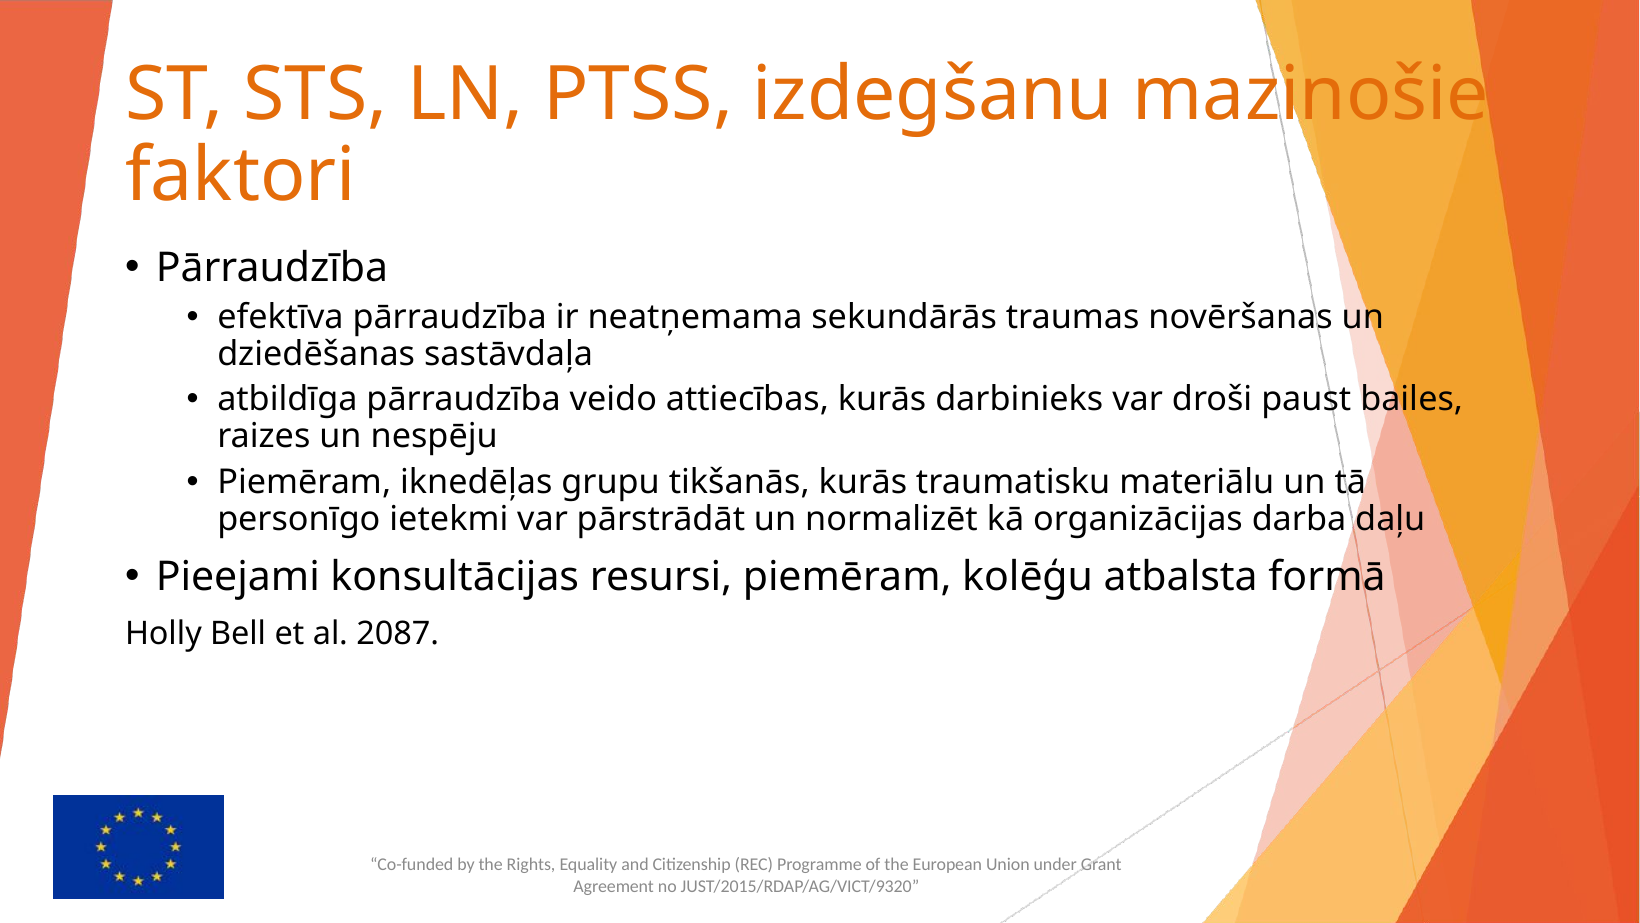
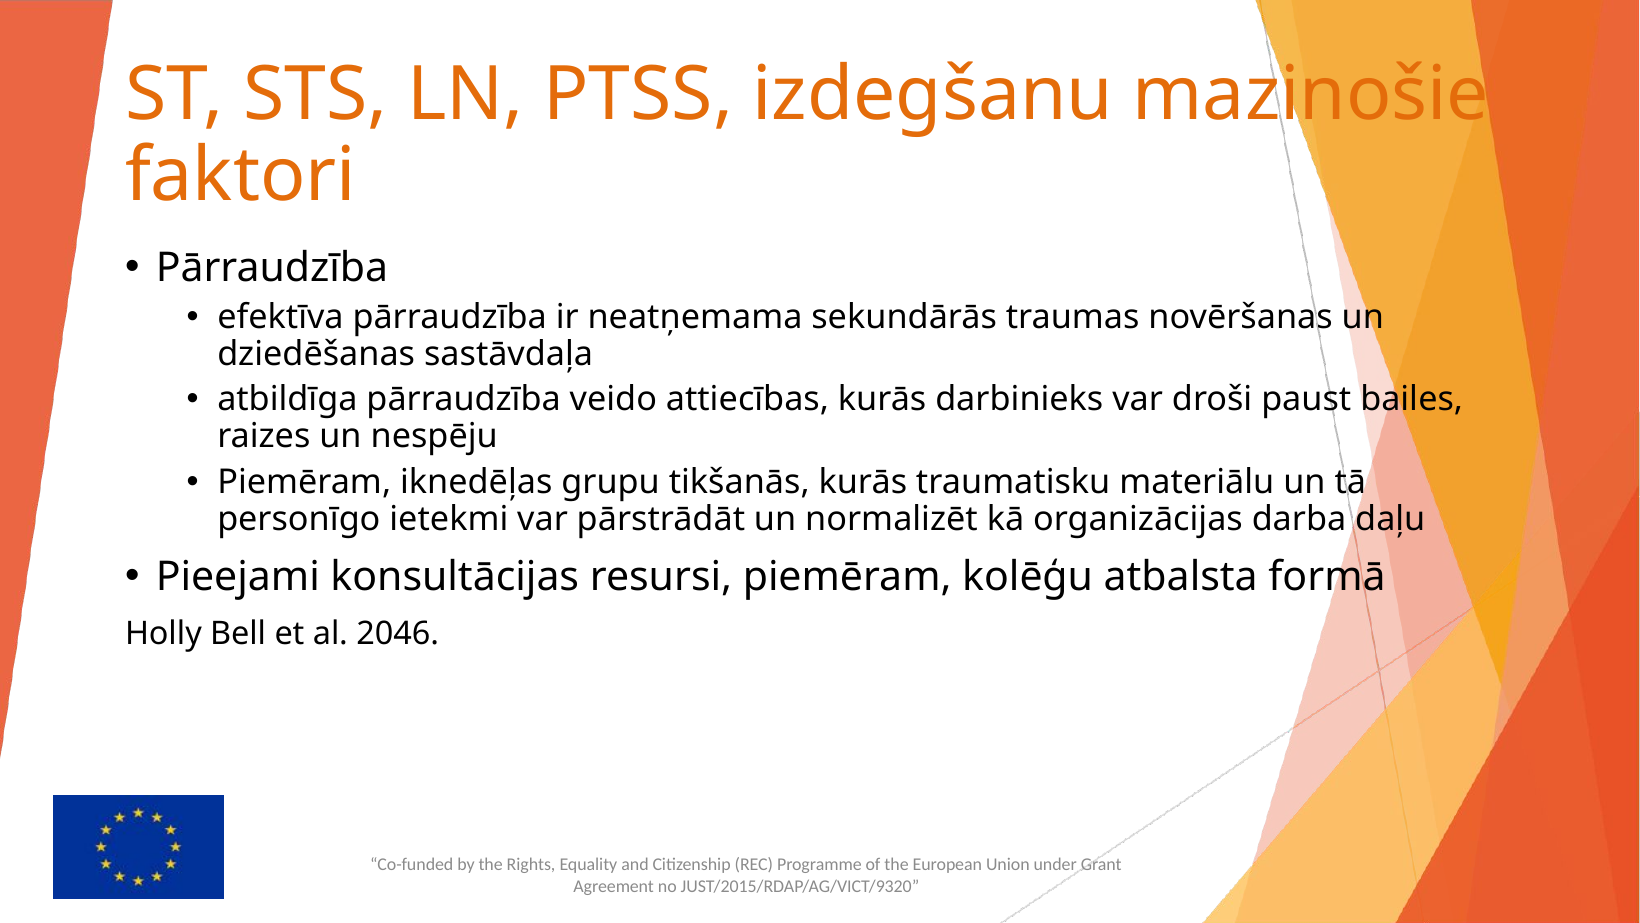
2087: 2087 -> 2046
